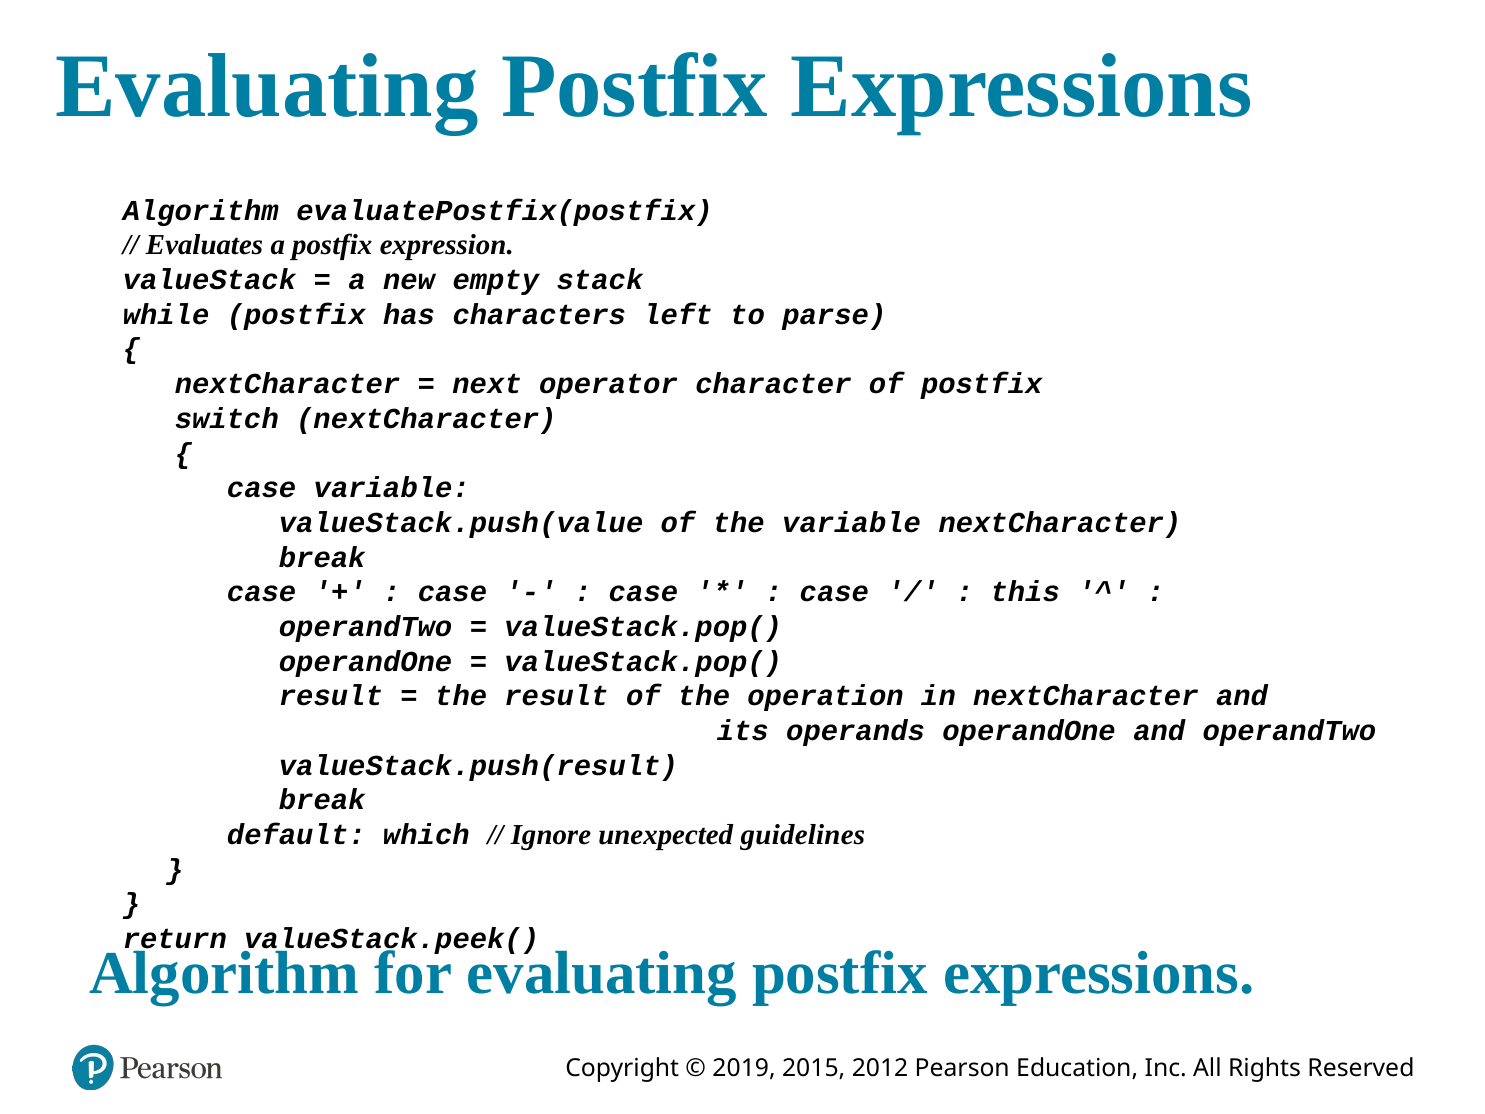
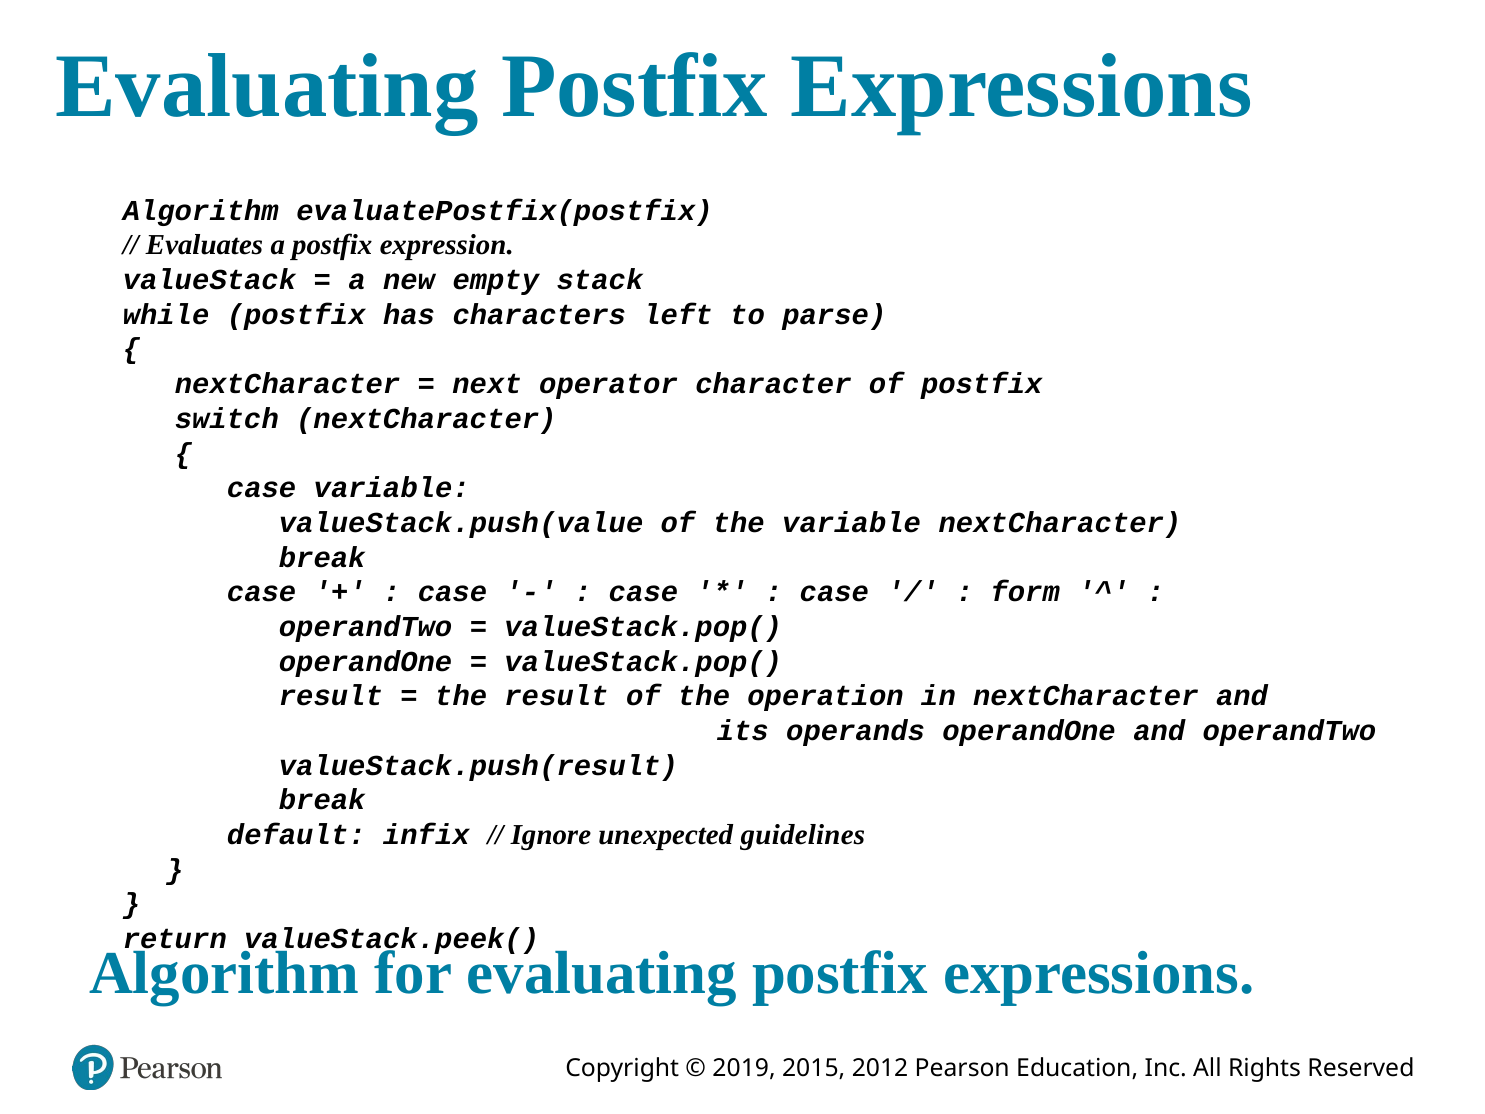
this: this -> form
which: which -> infix
